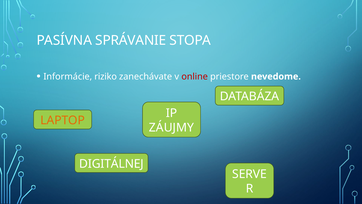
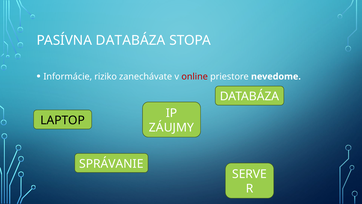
PASÍVNA SPRÁVANIE: SPRÁVANIE -> DATABÁZA
LAPTOP colour: orange -> black
DIGITÁLNEJ: DIGITÁLNEJ -> SPRÁVANIE
